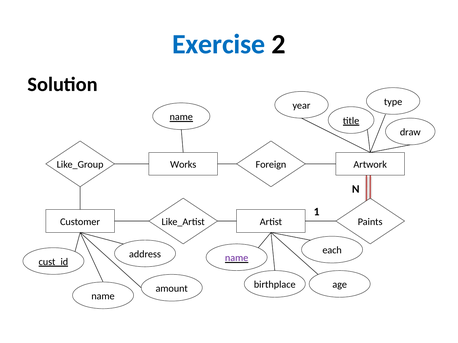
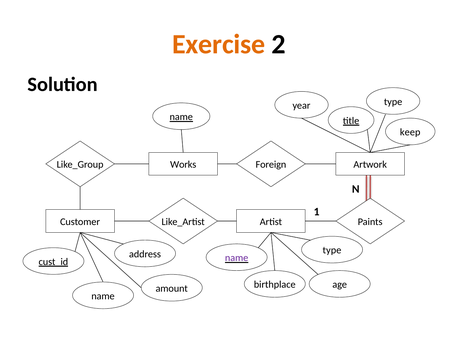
Exercise colour: blue -> orange
draw: draw -> keep
each at (332, 251): each -> type
